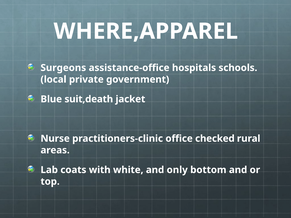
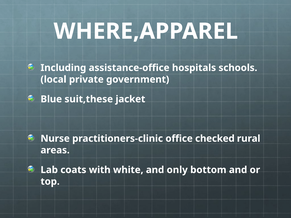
Surgeons: Surgeons -> Including
suit,death: suit,death -> suit,these
